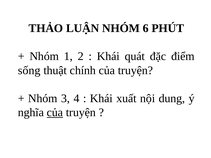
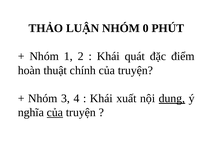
6: 6 -> 0
sống: sống -> hoàn
dung underline: none -> present
